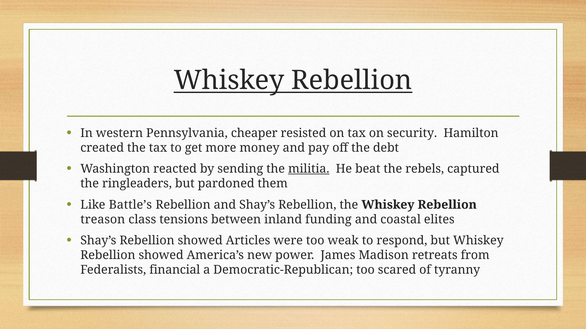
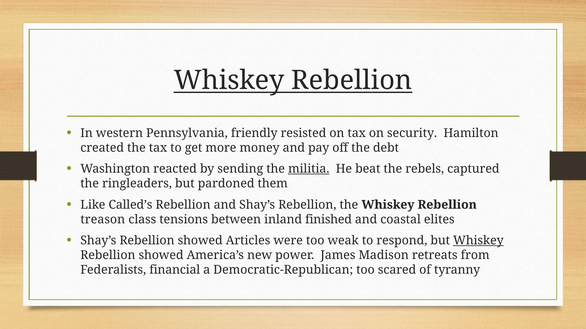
cheaper: cheaper -> friendly
Battle’s: Battle’s -> Called’s
funding: funding -> finished
Whiskey at (478, 241) underline: none -> present
